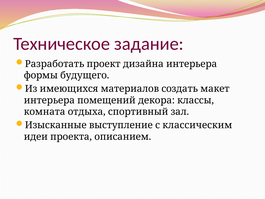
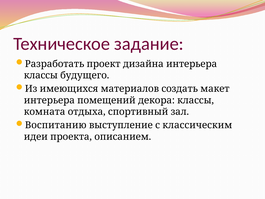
формы at (41, 75): формы -> классы
Изысканные: Изысканные -> Воспитанию
